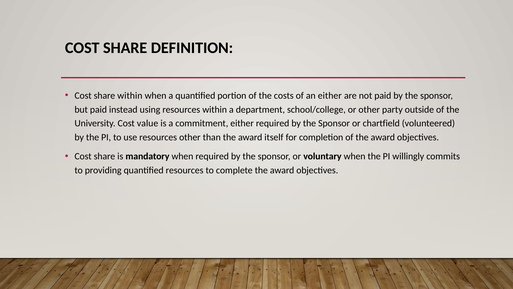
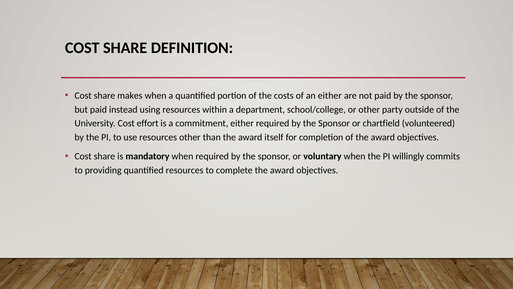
share within: within -> makes
value: value -> effort
